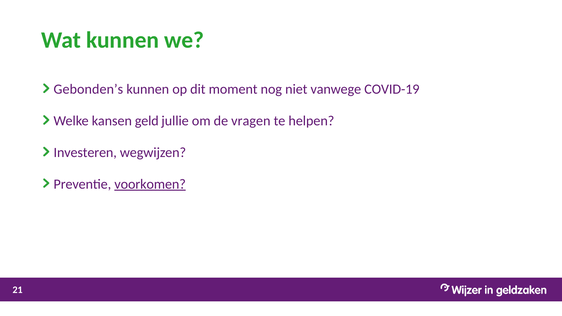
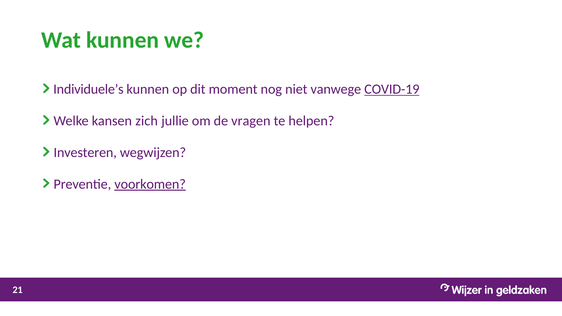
Gebonden’s: Gebonden’s -> Individuele’s
COVID-19 underline: none -> present
geld: geld -> zich
